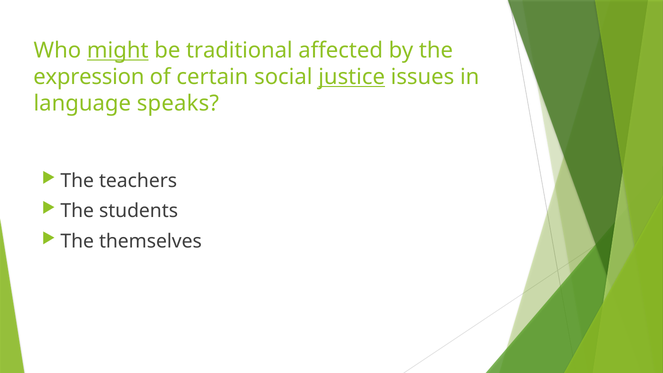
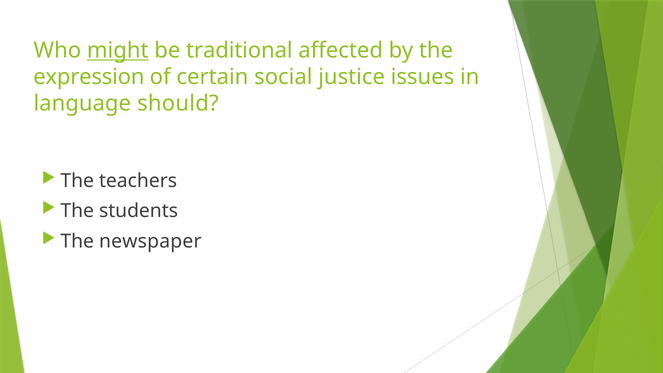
justice underline: present -> none
speaks: speaks -> should
themselves: themselves -> newspaper
